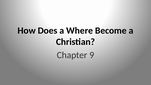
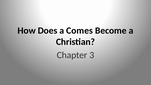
Where: Where -> Comes
9: 9 -> 3
